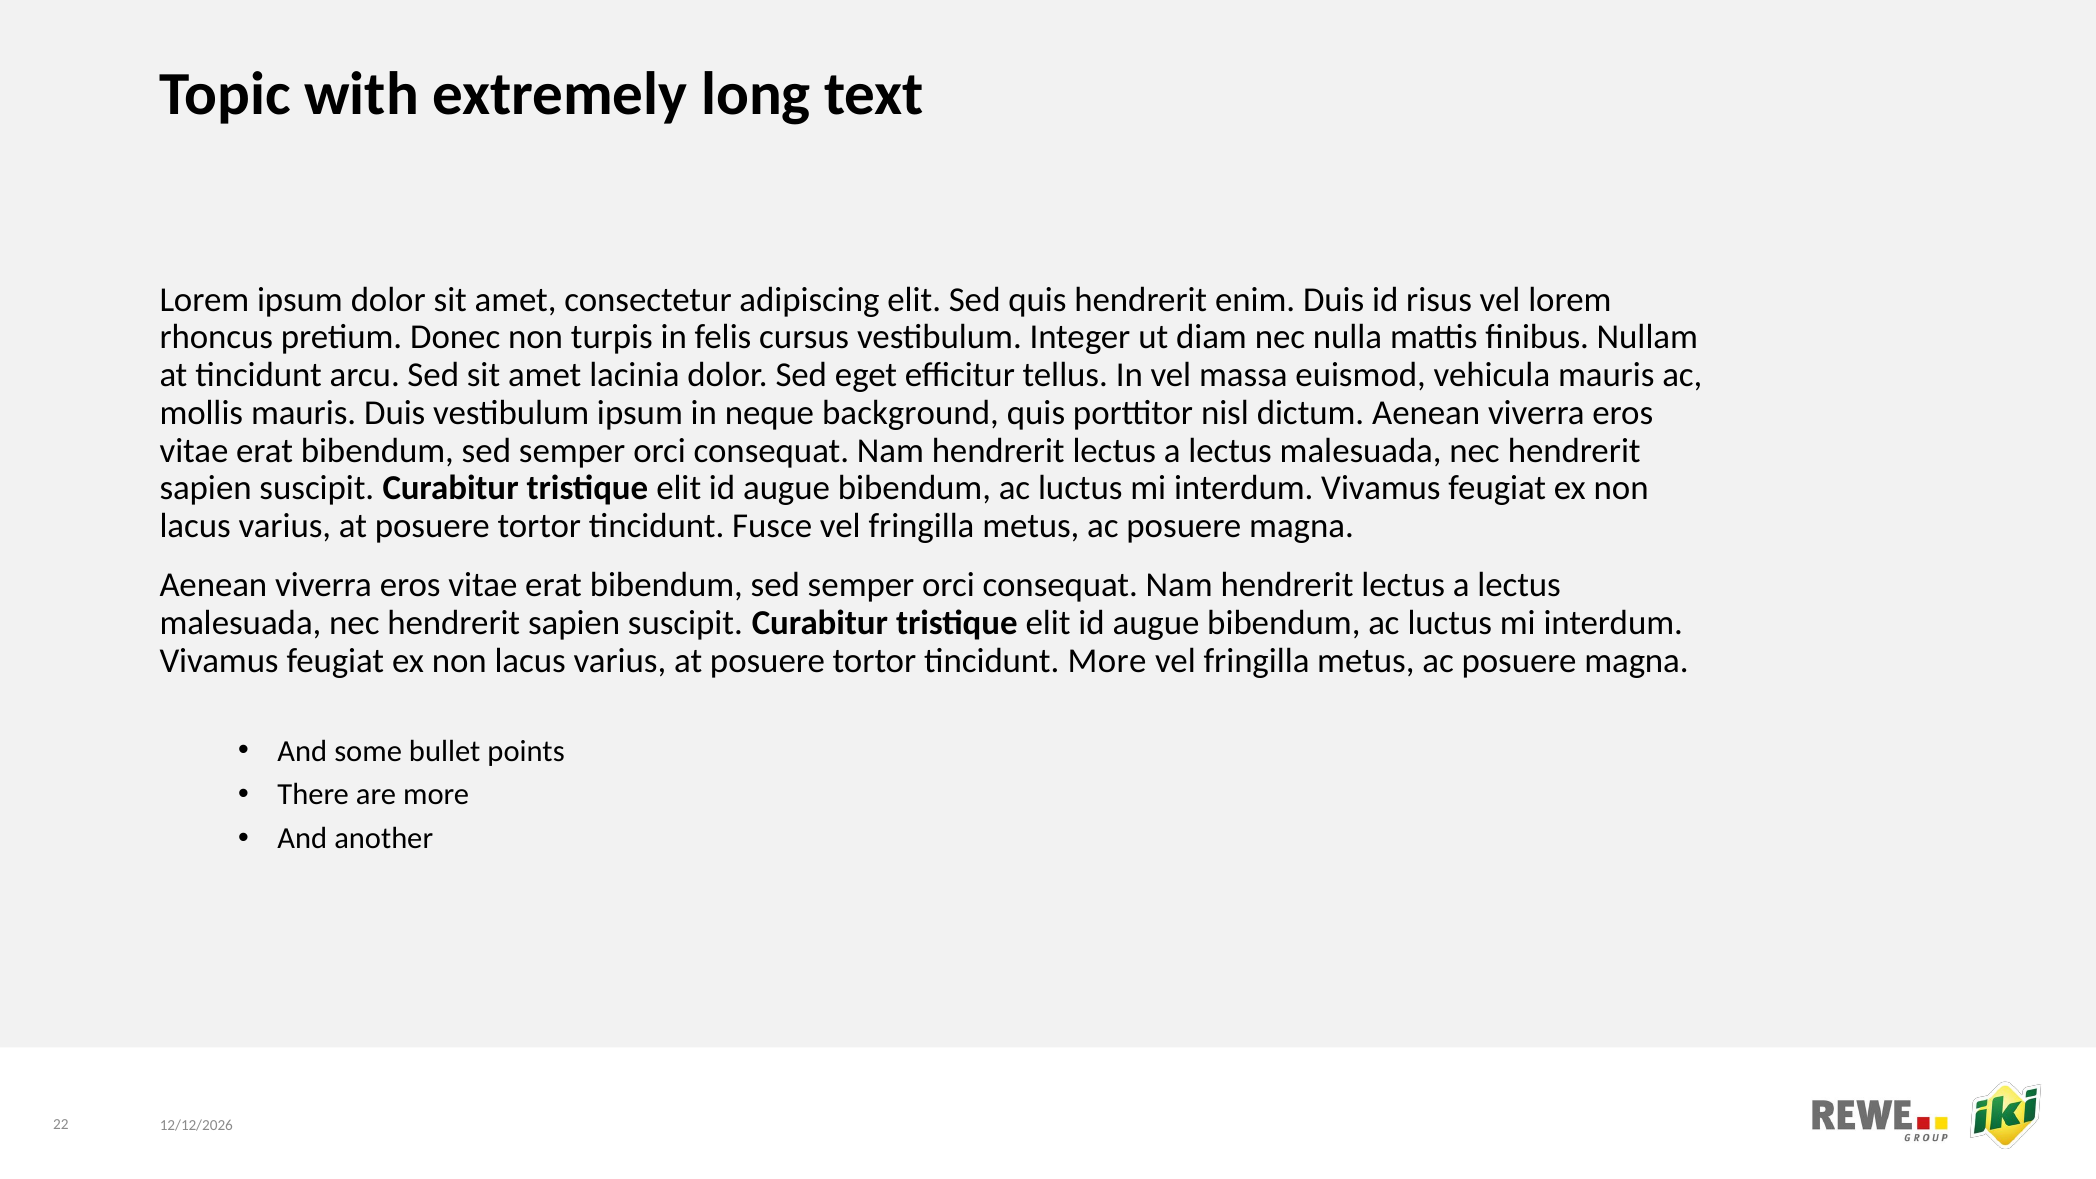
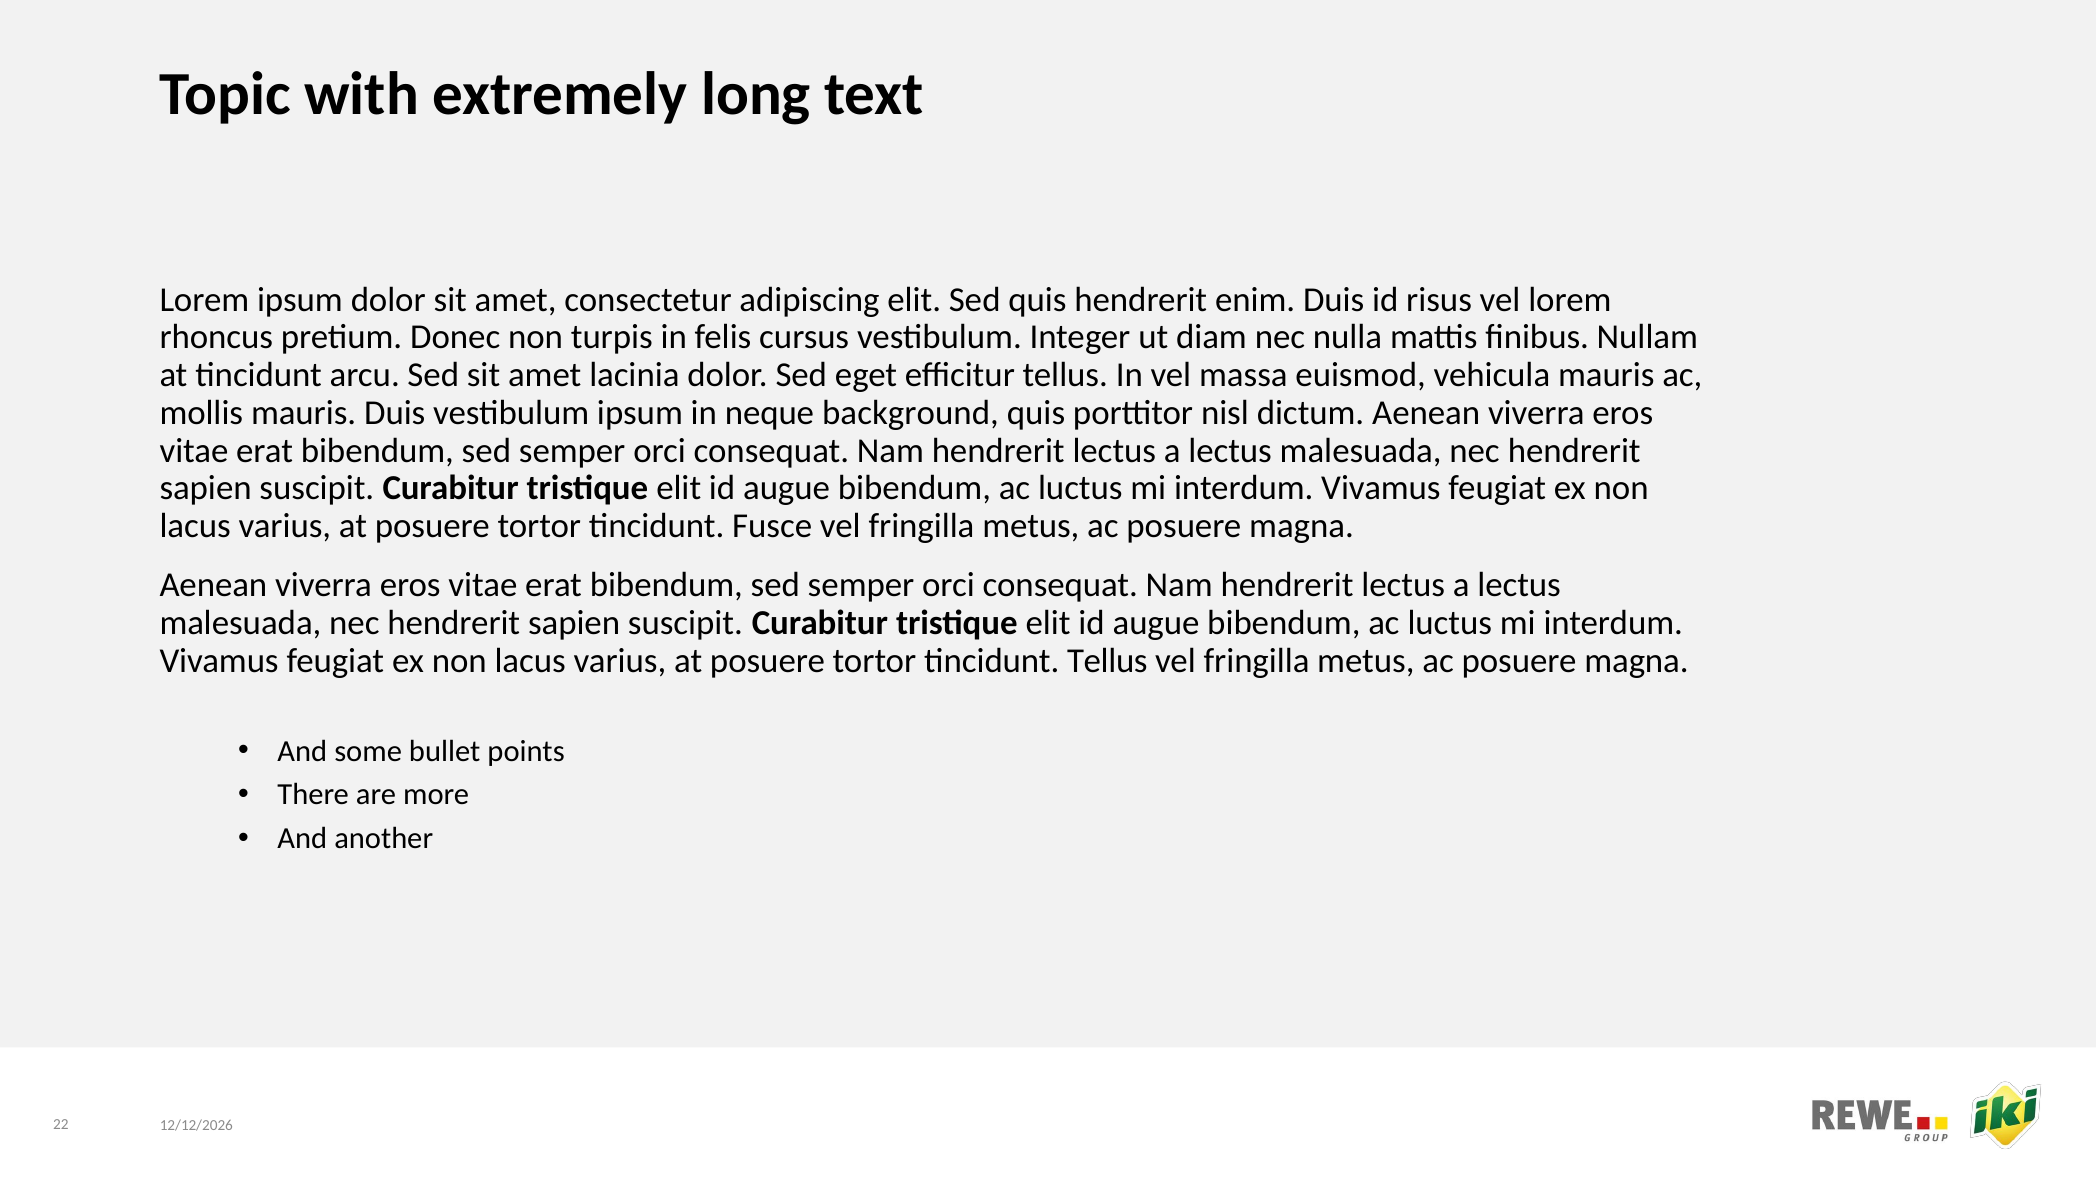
tincidunt More: More -> Tellus
